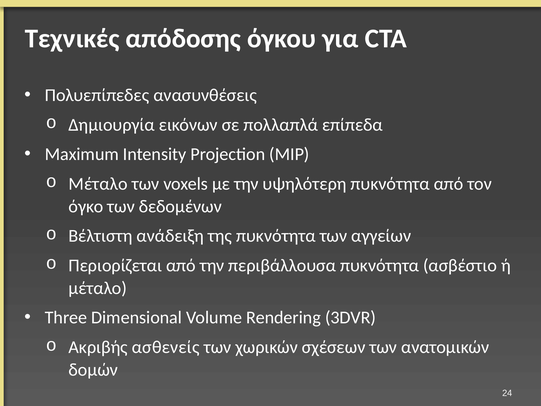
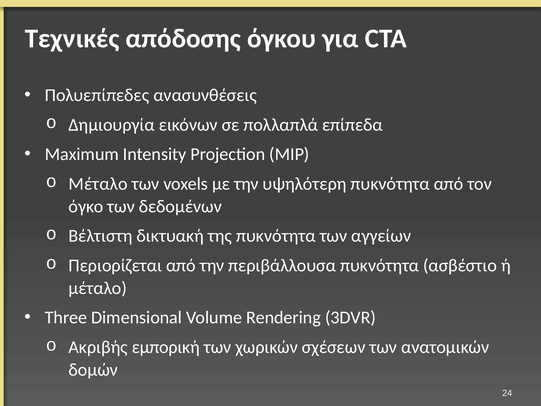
ανάδειξη: ανάδειξη -> δικτυακή
ασθενείς: ασθενείς -> εμπορική
